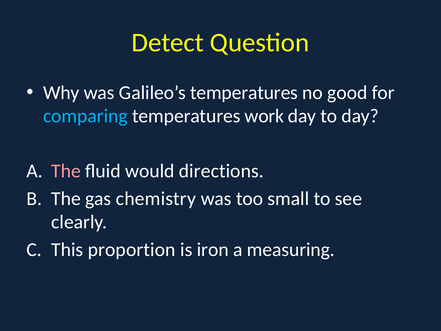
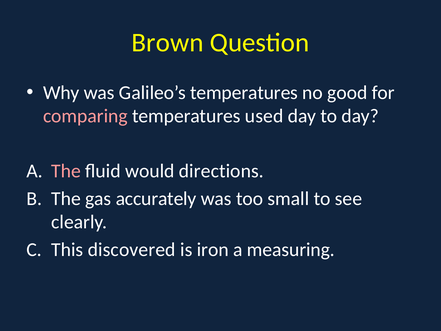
Detect: Detect -> Brown
comparing colour: light blue -> pink
work: work -> used
chemistry: chemistry -> accurately
proportion: proportion -> discovered
